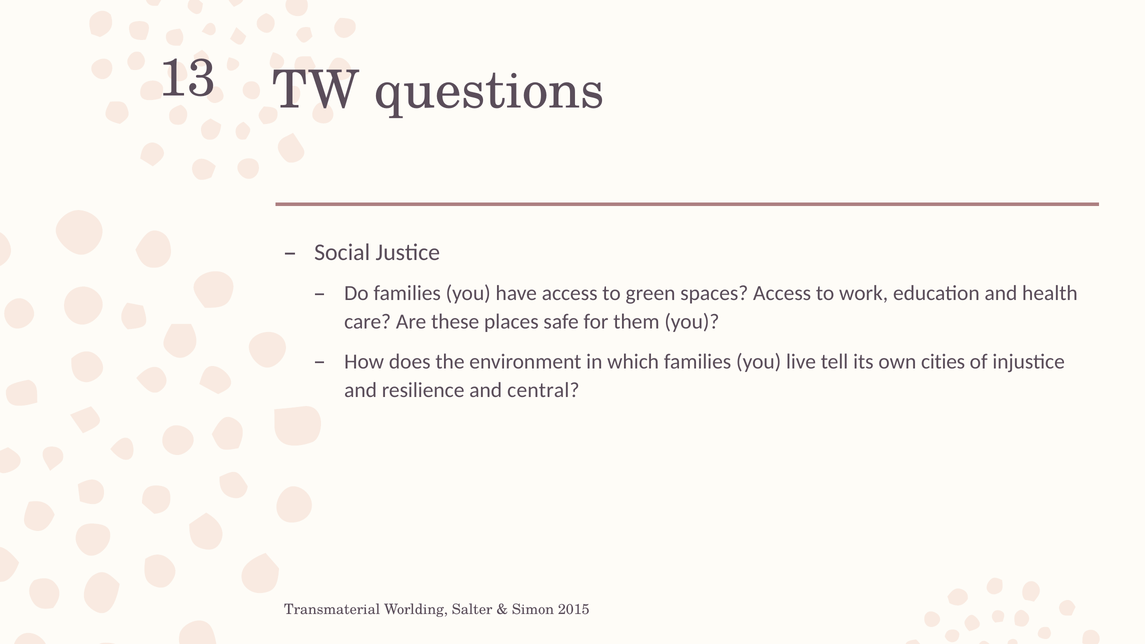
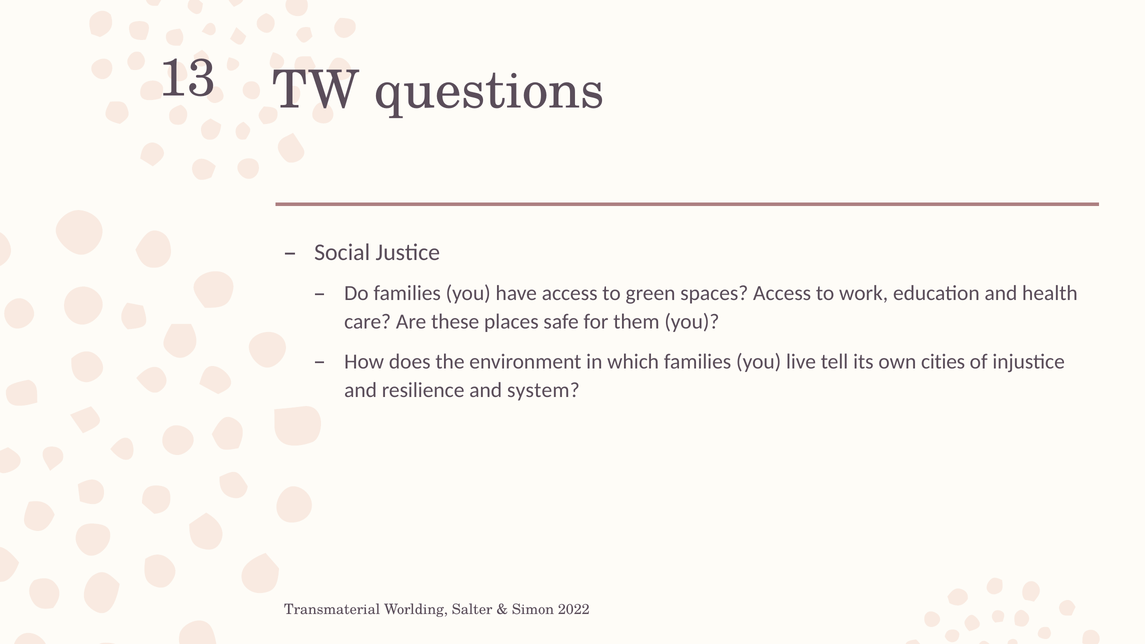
central: central -> system
2015: 2015 -> 2022
